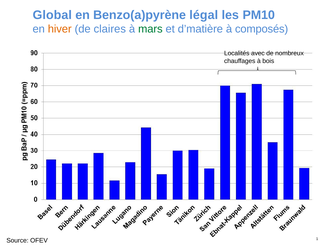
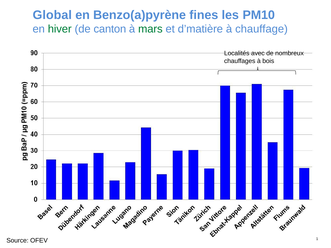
légal: légal -> fines
hiver colour: orange -> green
claires: claires -> canton
composés: composés -> chauffage
